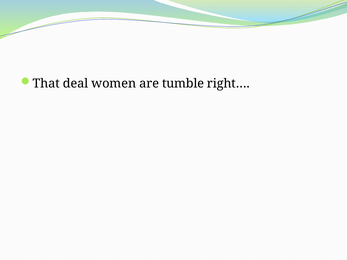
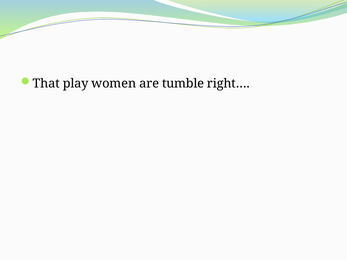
deal: deal -> play
